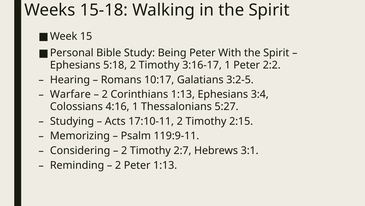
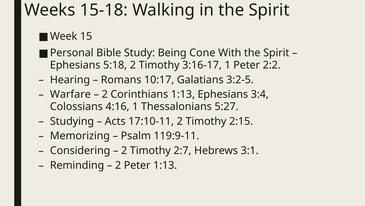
Being Peter: Peter -> Cone
